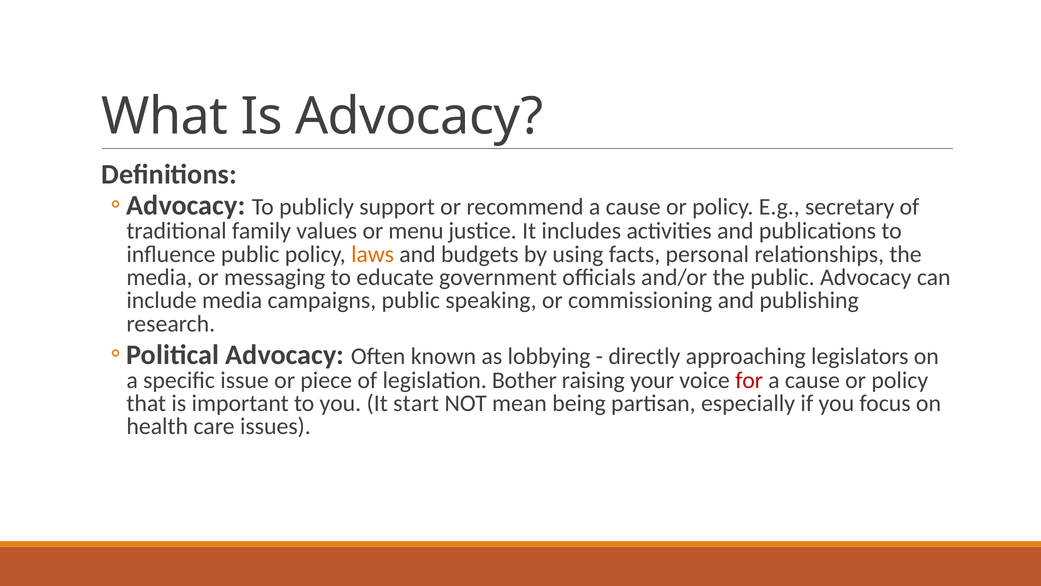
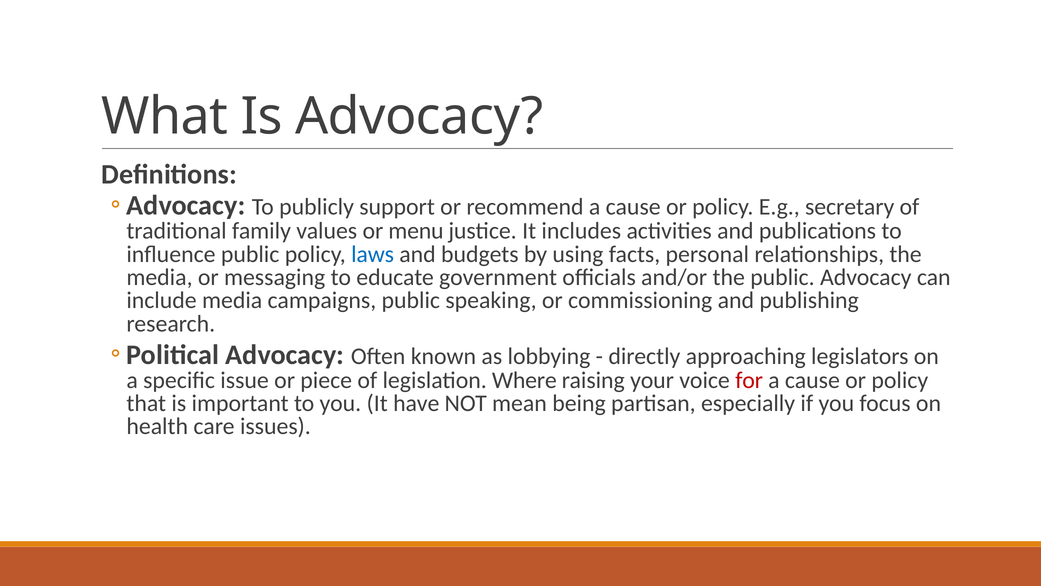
laws colour: orange -> blue
Bother: Bother -> Where
start: start -> have
